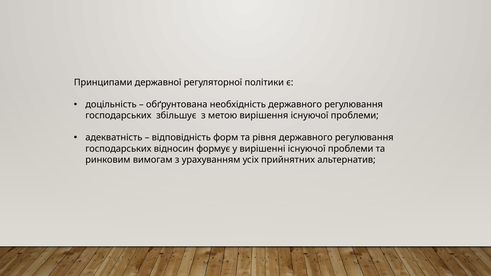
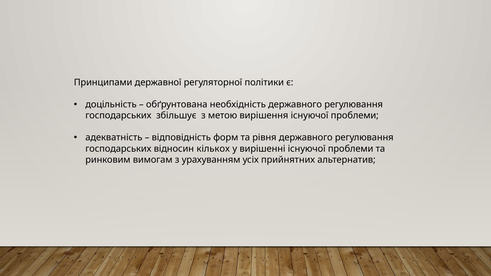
формує: формує -> кількох
